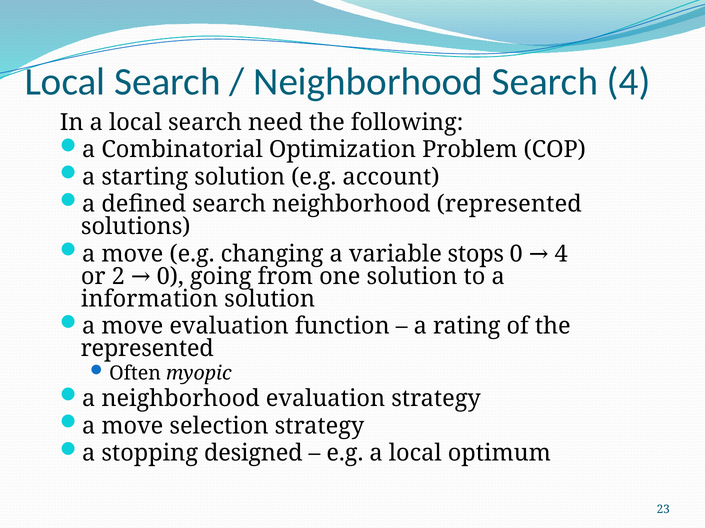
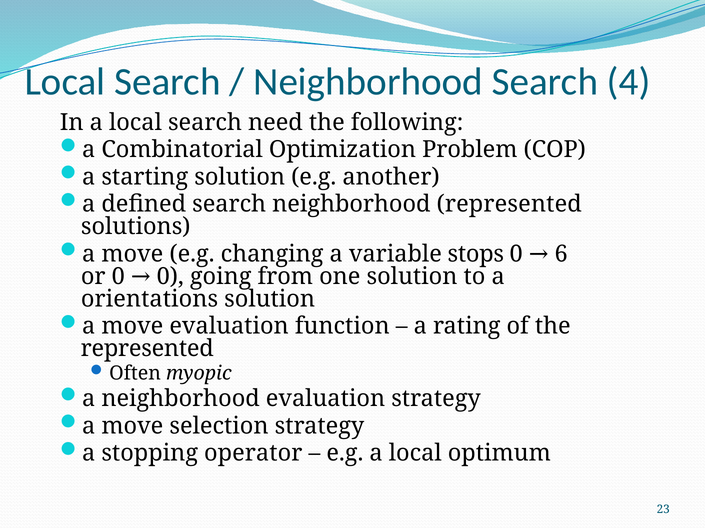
account: account -> another
0 4: 4 -> 6
or 2: 2 -> 0
information: information -> orientations
designed: designed -> operator
